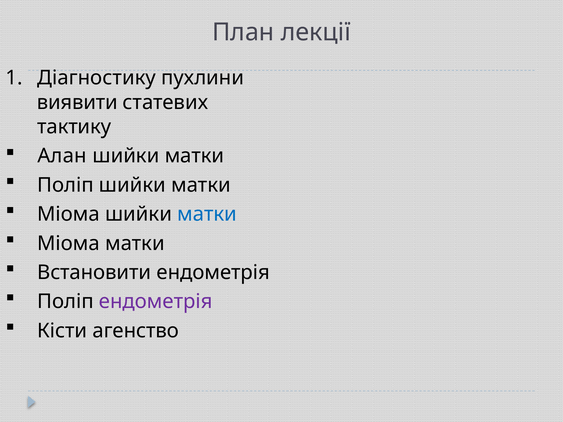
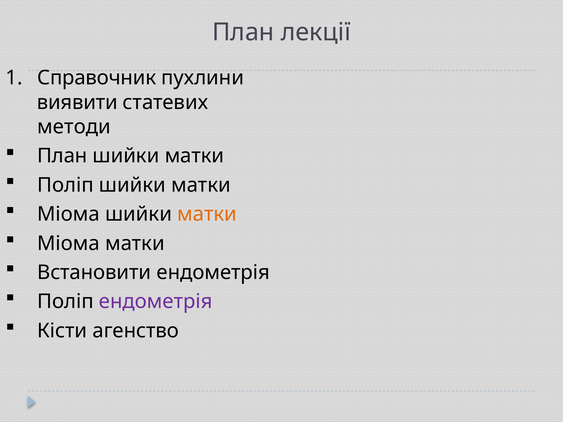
Діагностику: Діагностику -> Справочник
тактику: тактику -> методи
Алан at (62, 156): Алан -> План
матки at (207, 214) colour: blue -> orange
